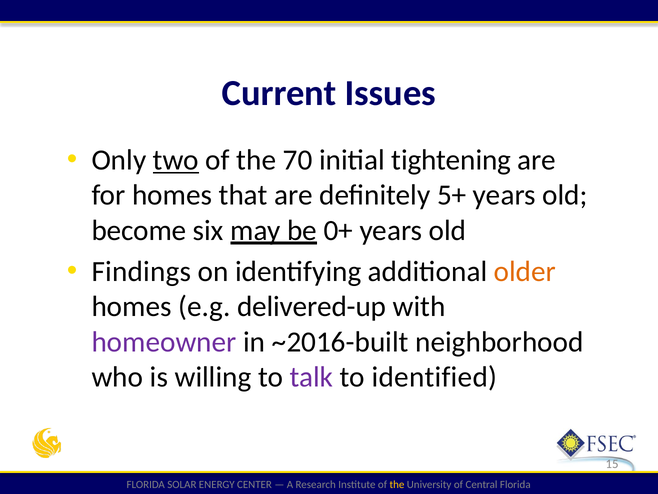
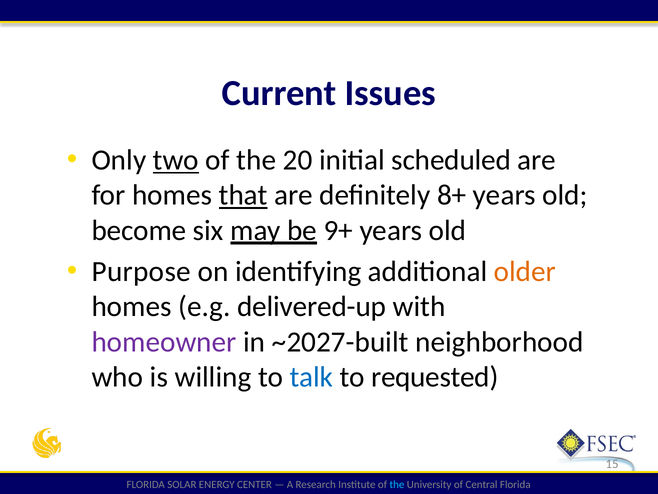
70: 70 -> 20
tightening: tightening -> scheduled
that underline: none -> present
5+: 5+ -> 8+
0+: 0+ -> 9+
Findings: Findings -> Purpose
~2016-built: ~2016-built -> ~2027-built
talk colour: purple -> blue
identified: identified -> requested
the at (397, 484) colour: yellow -> light blue
